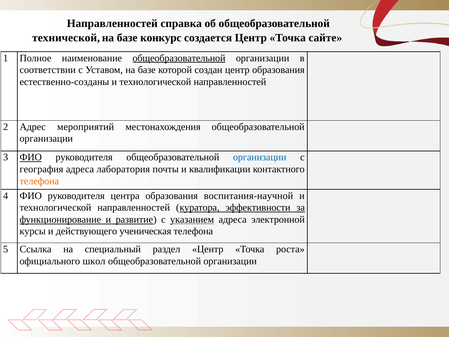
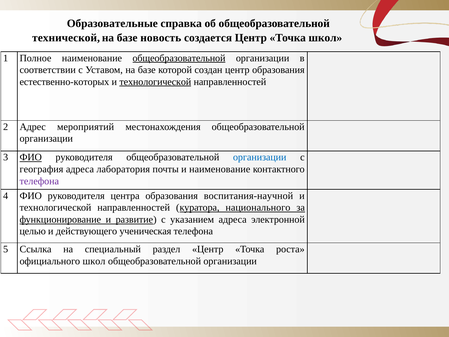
Направленностей at (112, 23): Направленностей -> Образовательные
конкурс: конкурс -> новость
Точка сайте: сайте -> школ
естественно-созданы: естественно-созданы -> естественно-которых
технологической at (155, 82) underline: none -> present
и квалификации: квалификации -> наименование
телефона at (39, 181) colour: orange -> purple
эффективности: эффективности -> национального
указанием underline: present -> none
курсы: курсы -> целью
